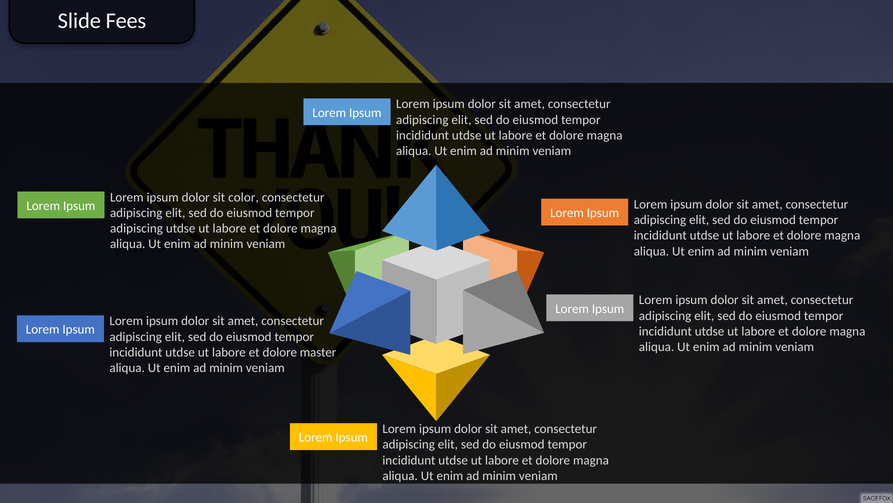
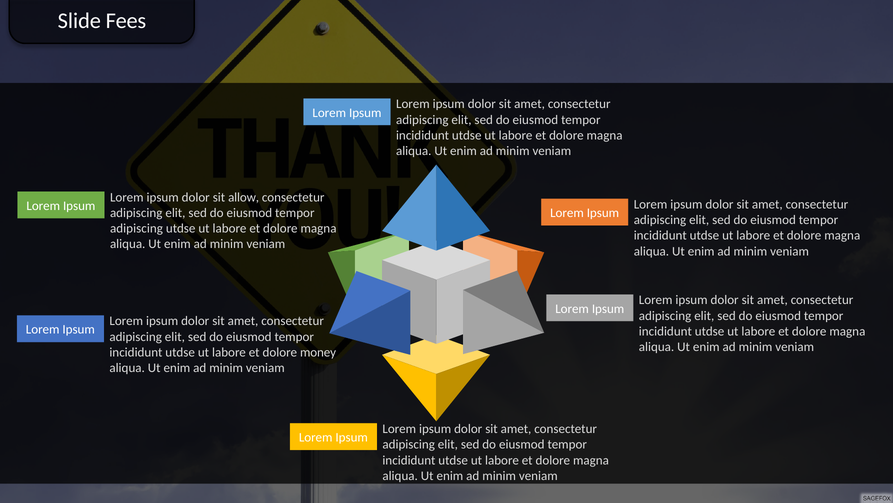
color: color -> allow
master: master -> money
